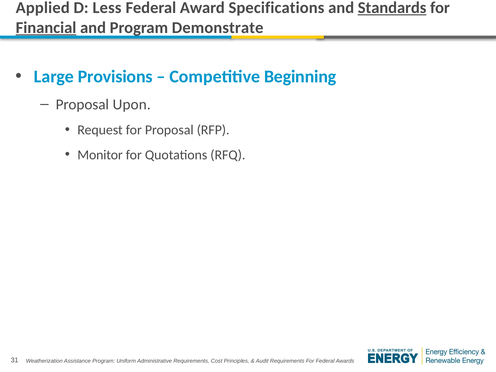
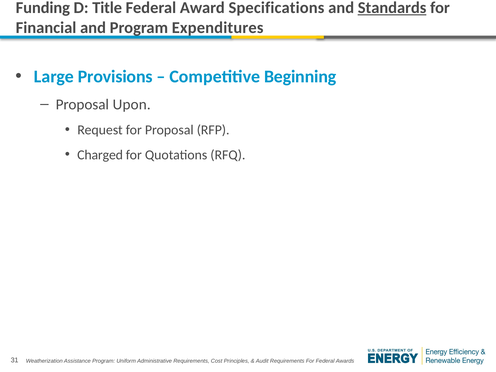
Applied: Applied -> Funding
Less: Less -> Title
Financial underline: present -> none
Demonstrate: Demonstrate -> Expenditures
Monitor: Monitor -> Charged
